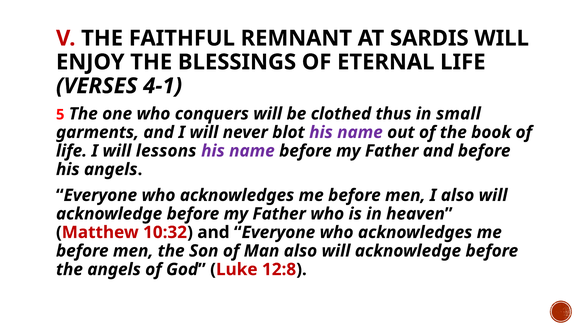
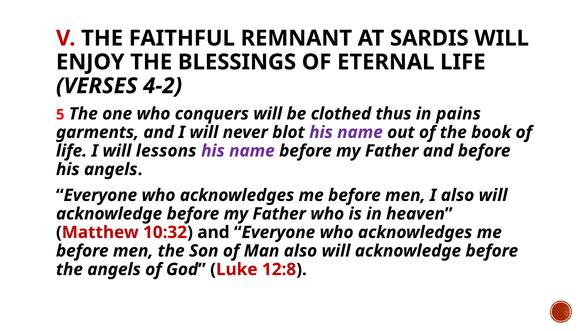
4-1: 4-1 -> 4-2
small: small -> pains
